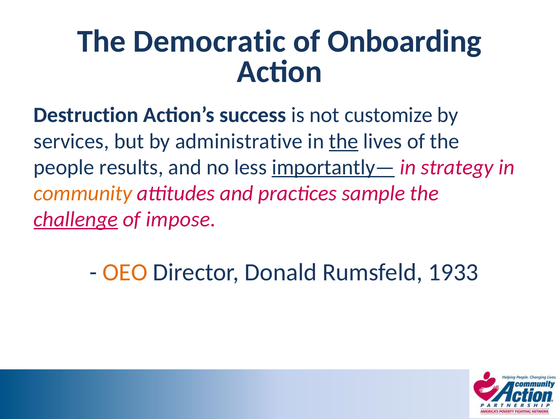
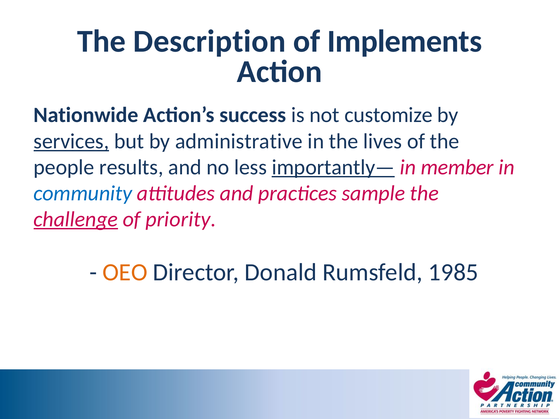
Democratic: Democratic -> Description
Onboarding: Onboarding -> Implements
Destruction: Destruction -> Nationwide
services underline: none -> present
the at (344, 141) underline: present -> none
strategy: strategy -> member
community colour: orange -> blue
impose: impose -> priority
1933: 1933 -> 1985
